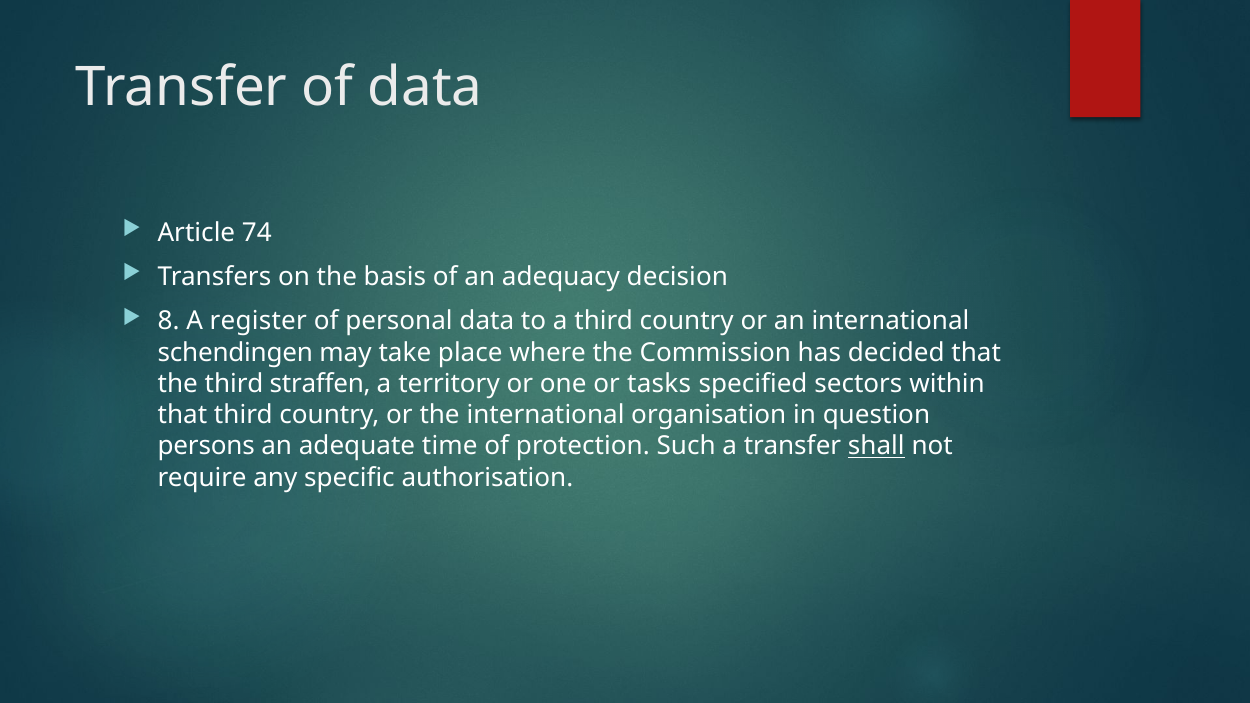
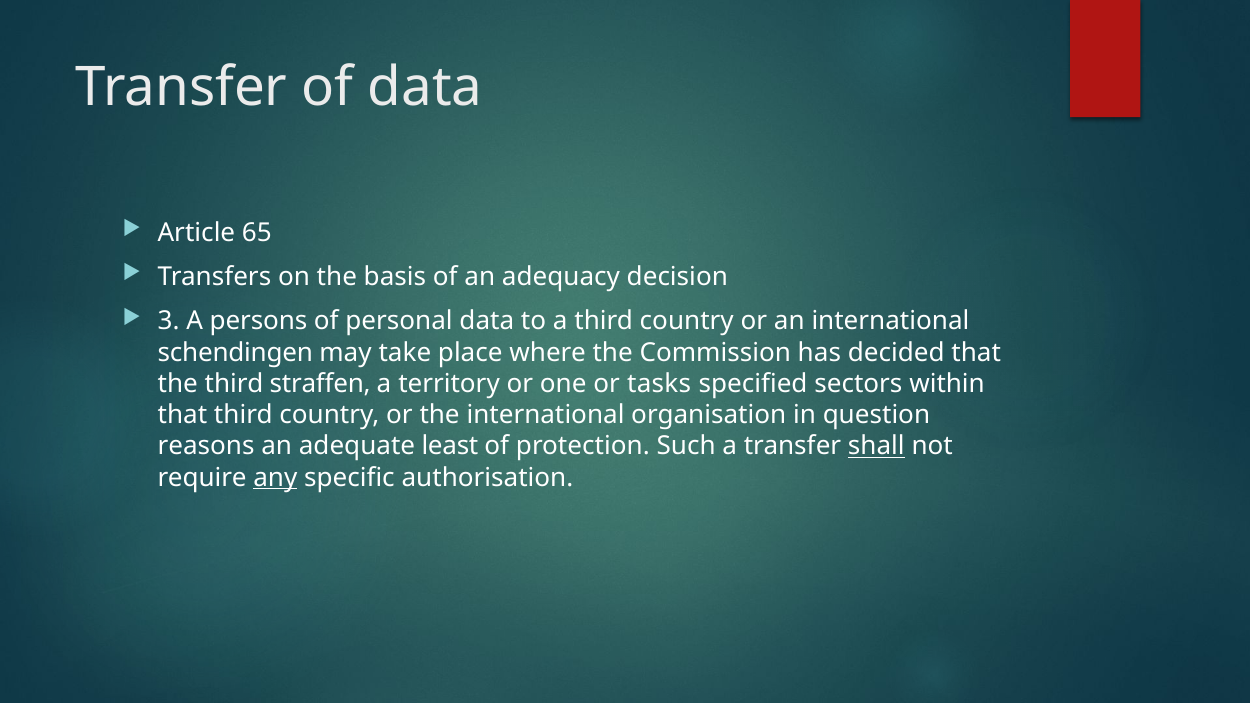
74: 74 -> 65
8: 8 -> 3
register: register -> persons
persons: persons -> reasons
time: time -> least
any underline: none -> present
